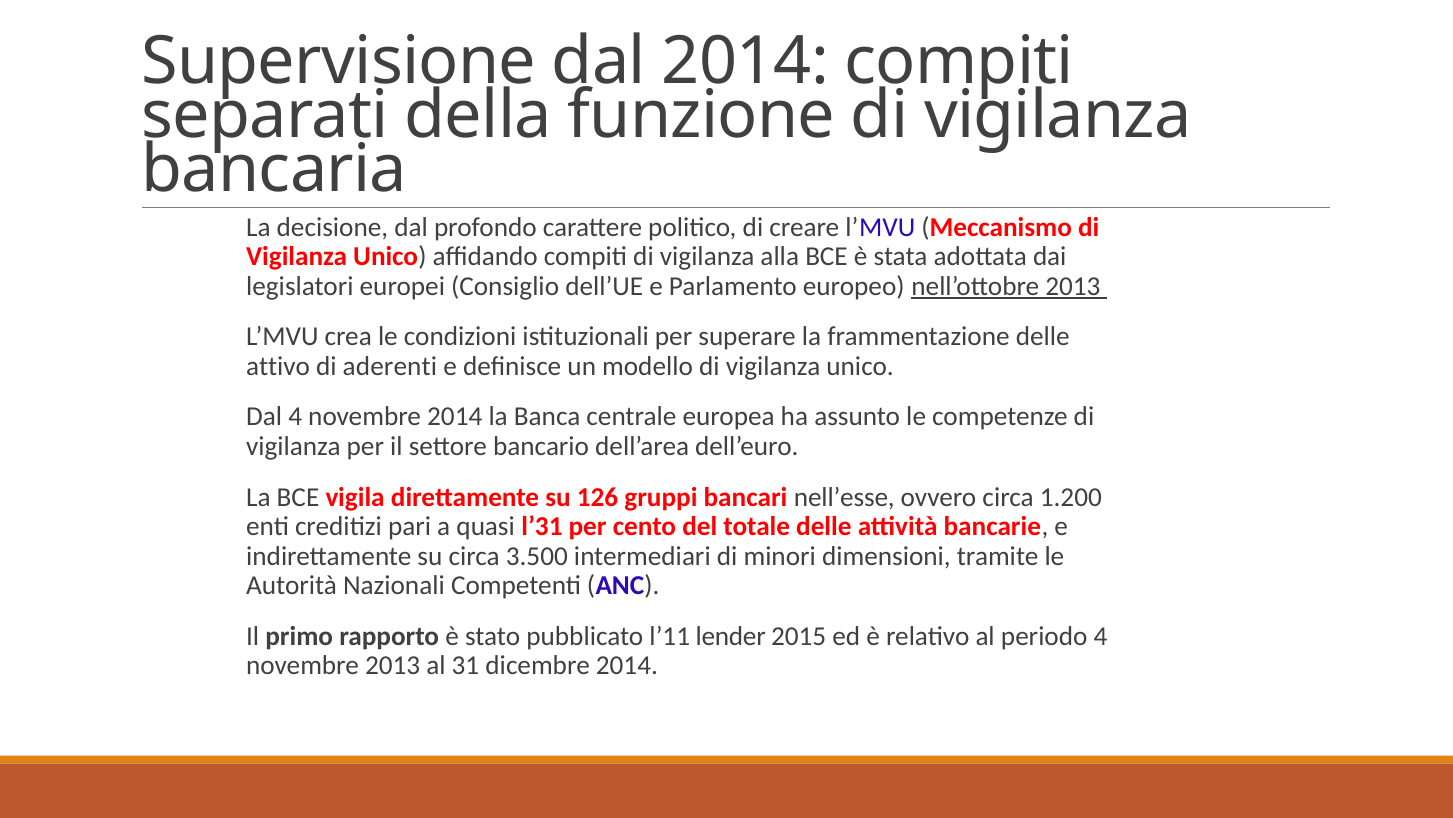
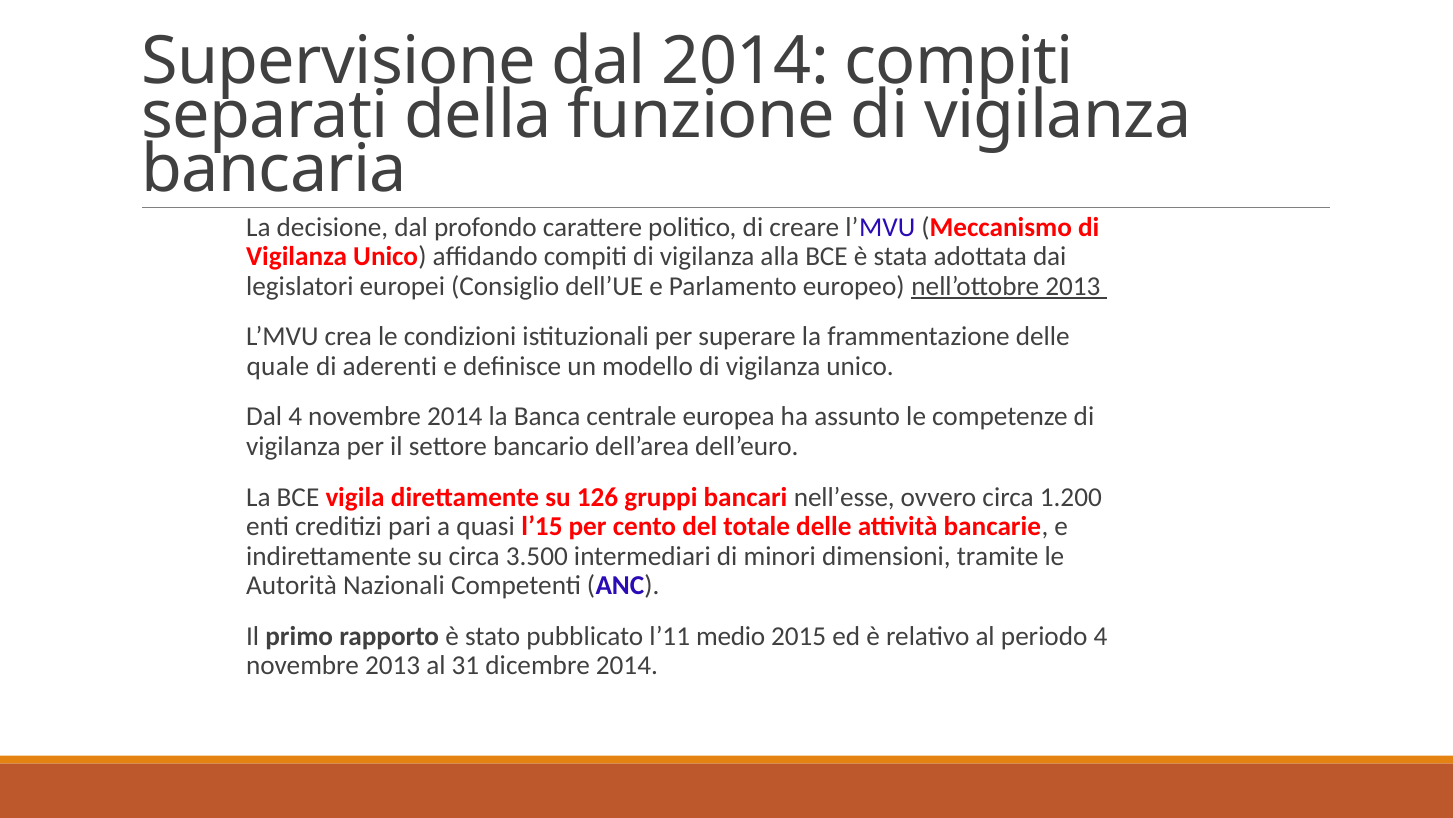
attivo: attivo -> quale
l’31: l’31 -> l’15
lender: lender -> medio
